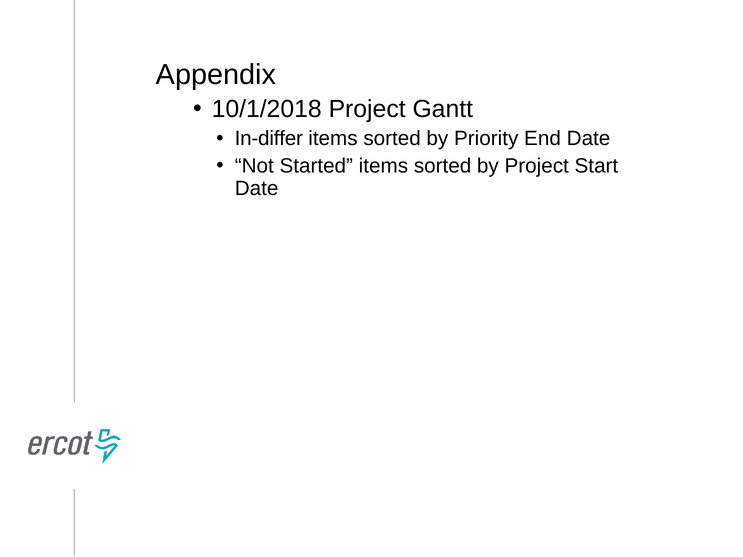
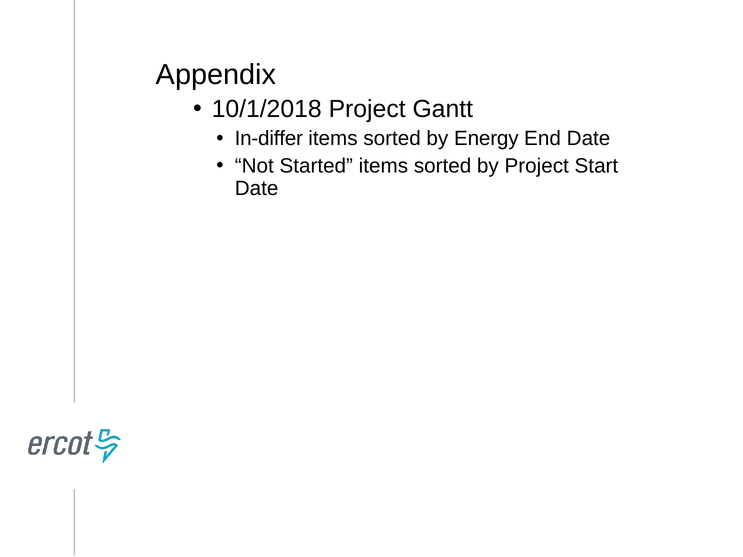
Priority: Priority -> Energy
